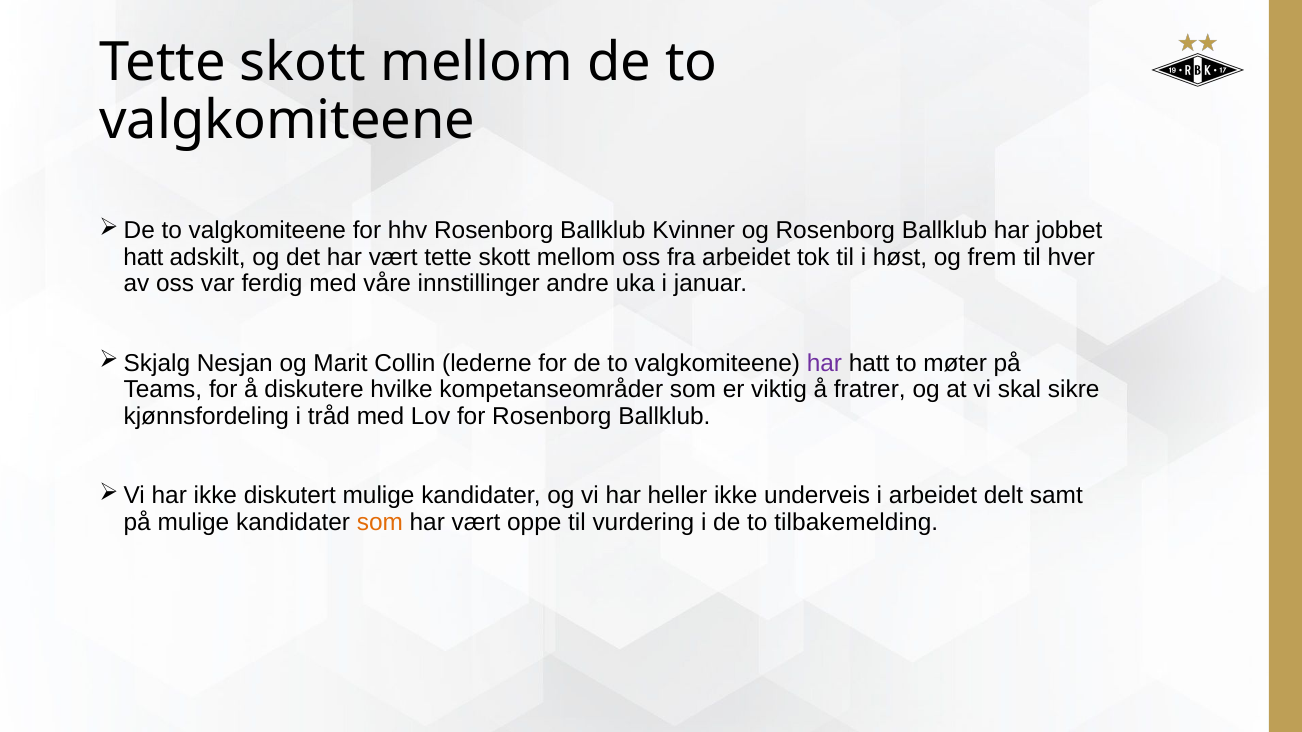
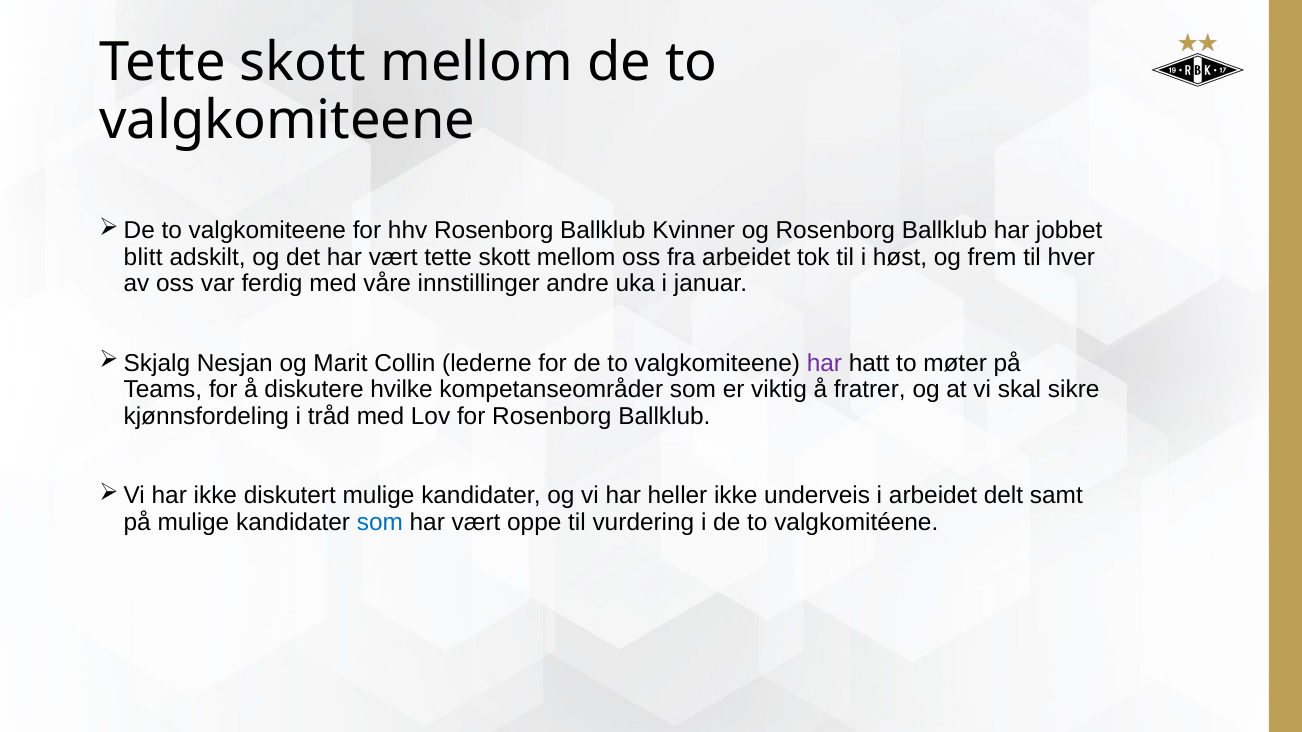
hatt at (143, 257): hatt -> blitt
som at (380, 522) colour: orange -> blue
tilbakemelding: tilbakemelding -> valgkomitéene
